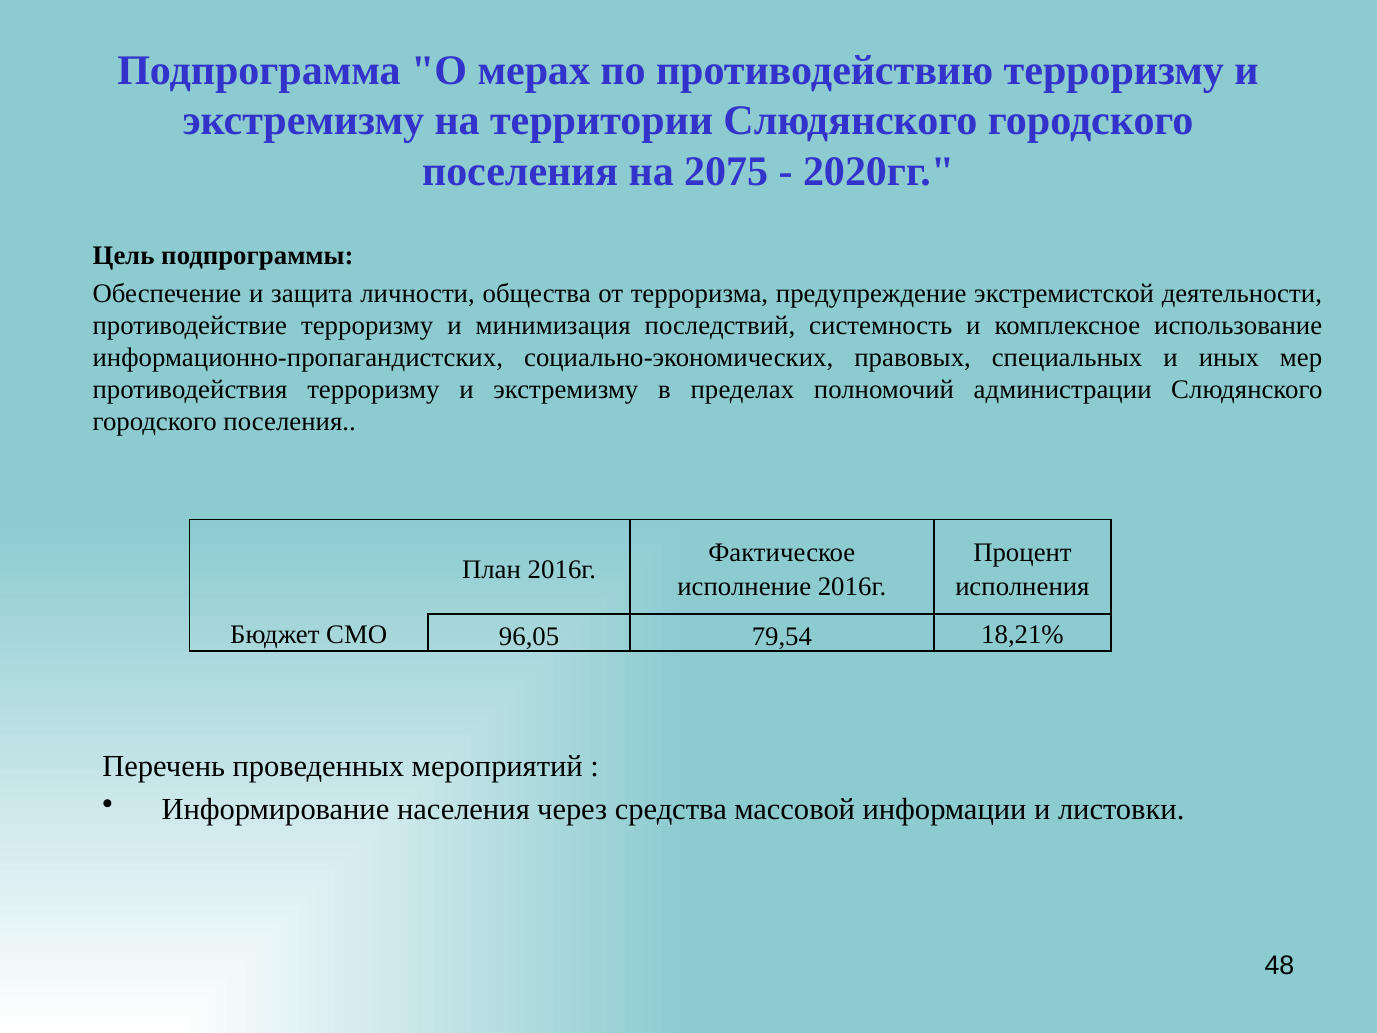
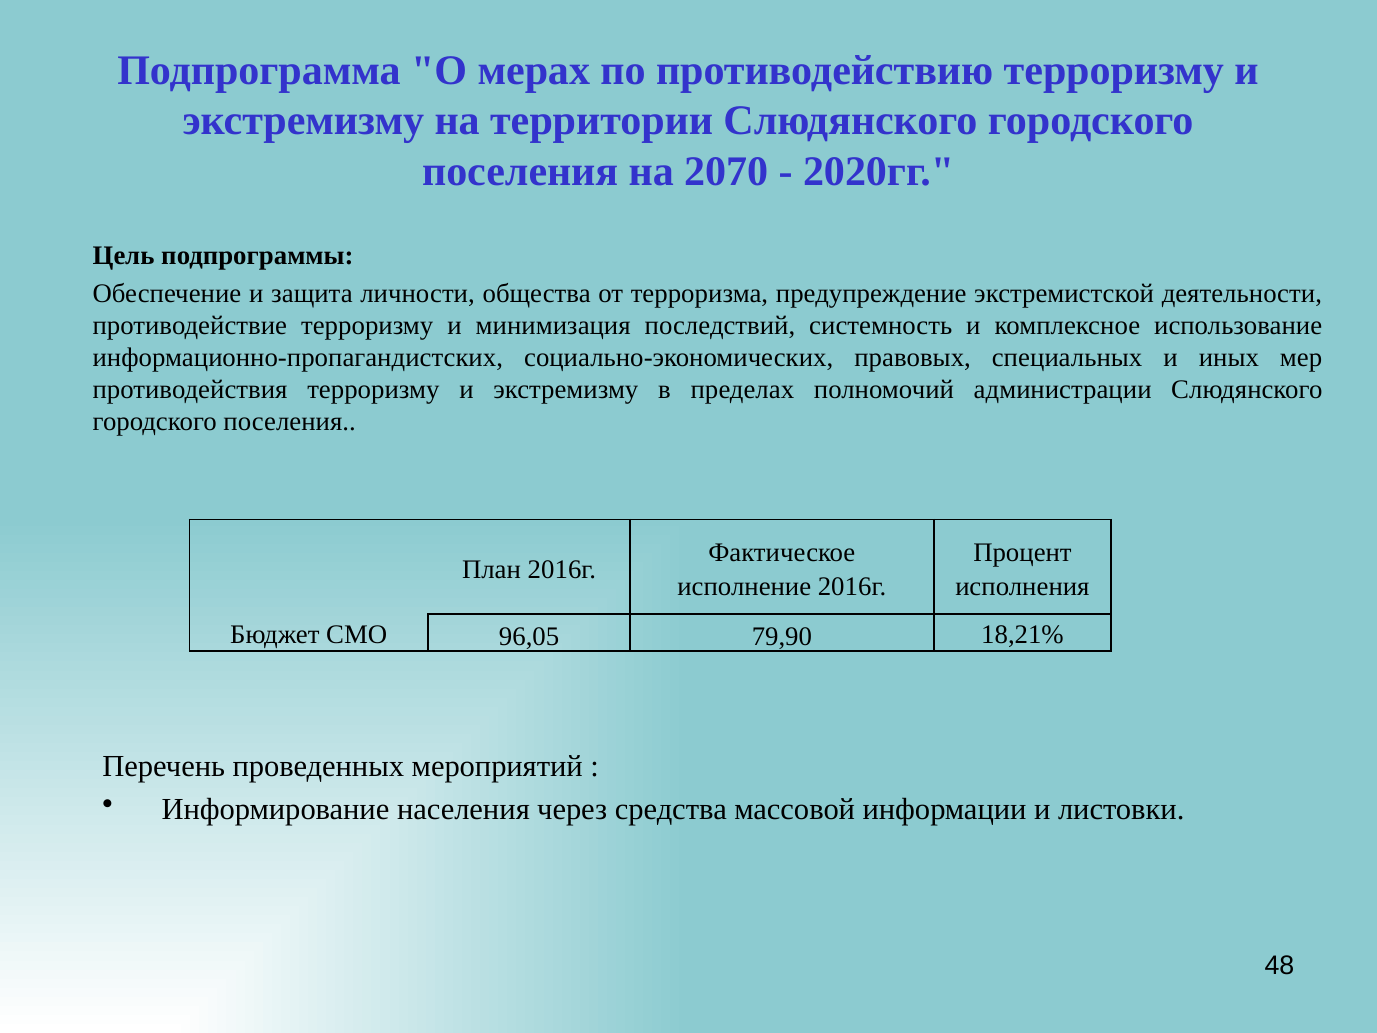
2075: 2075 -> 2070
79,54: 79,54 -> 79,90
